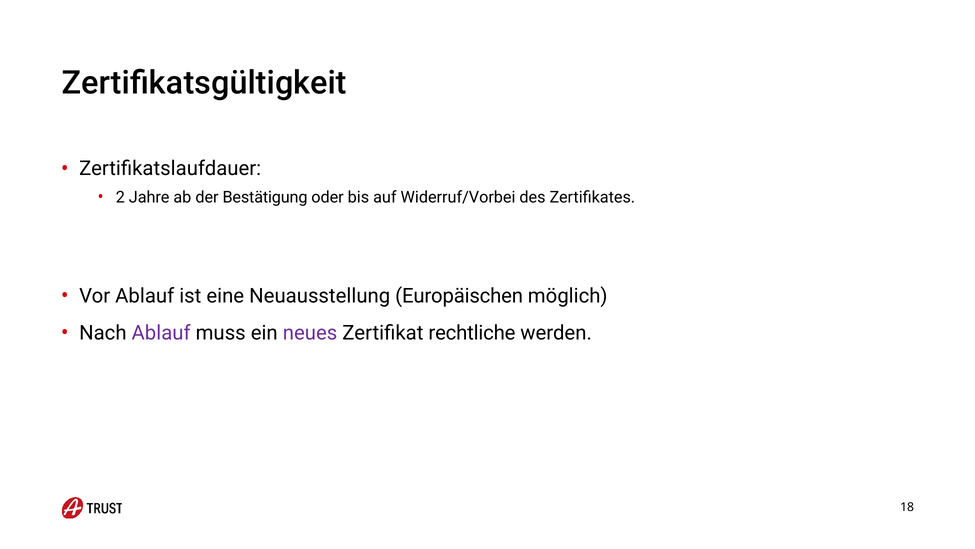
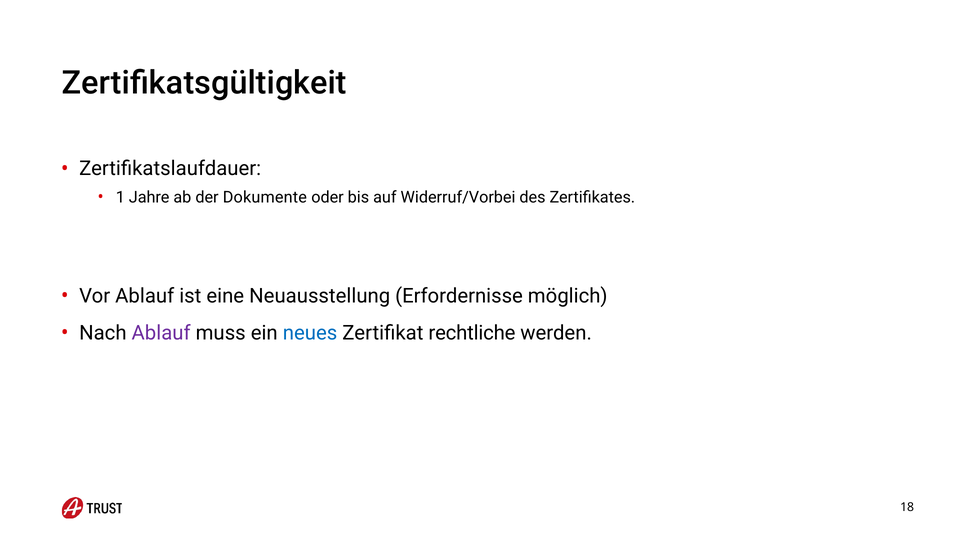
2: 2 -> 1
Bestätigung: Bestätigung -> Dokumente
Europäischen: Europäischen -> Erfordernisse
neues colour: purple -> blue
